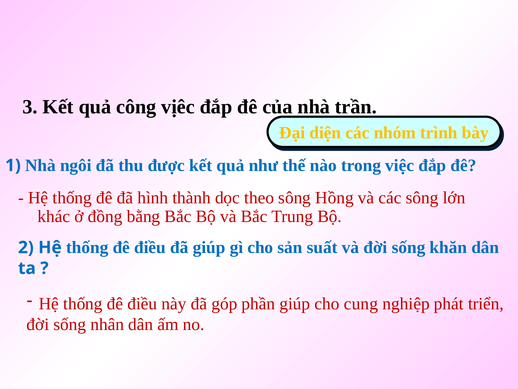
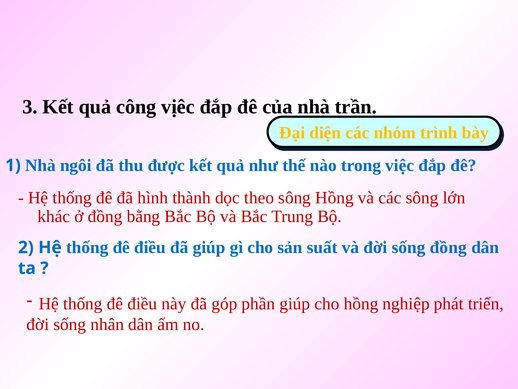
sống khăn: khăn -> đồng
cho cung: cung -> hồng
